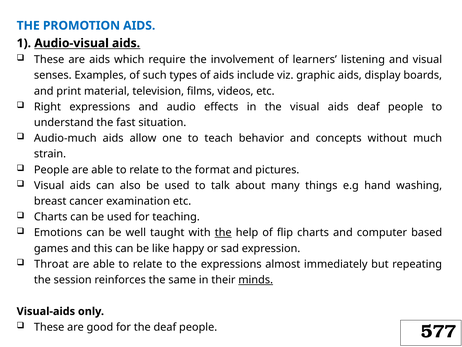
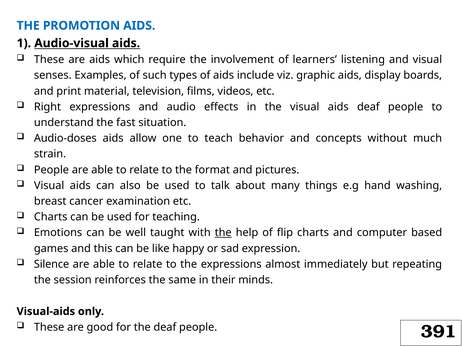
Audio-much: Audio-much -> Audio-doses
Throat: Throat -> Silence
minds underline: present -> none
577: 577 -> 391
